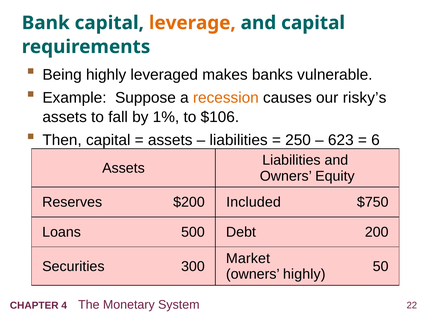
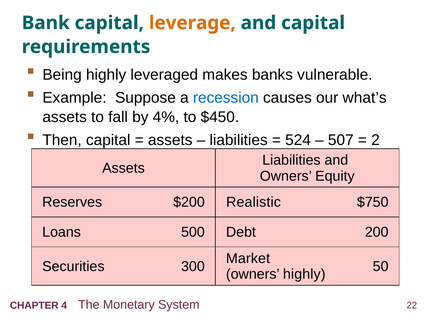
recession colour: orange -> blue
risky’s: risky’s -> what’s
1%: 1% -> 4%
$106: $106 -> $450
250: 250 -> 524
623: 623 -> 507
6: 6 -> 2
Included: Included -> Realistic
